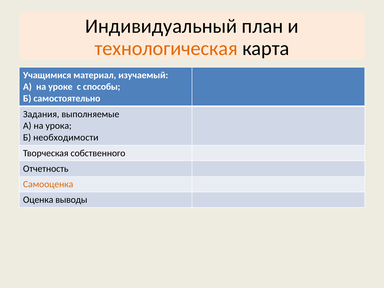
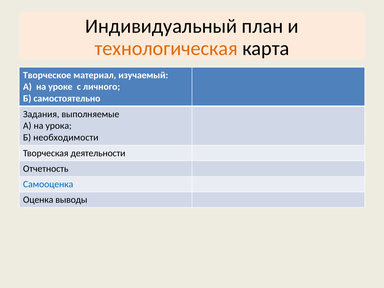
Учащимися: Учащимися -> Творческое
способы: способы -> личного
собственного: собственного -> деятельности
Самооценка colour: orange -> blue
